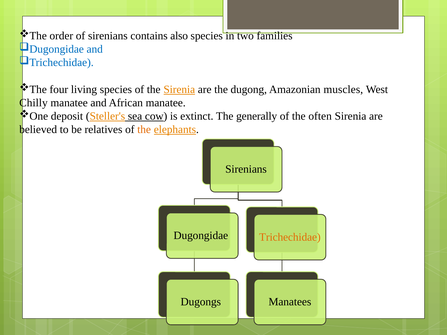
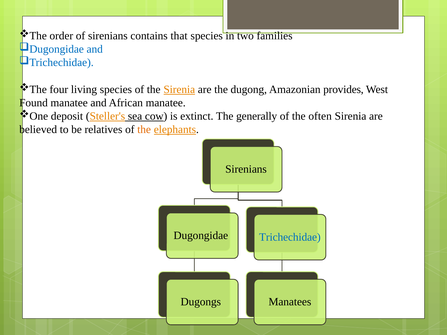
also: also -> that
muscles: muscles -> provides
Chilly: Chilly -> Found
Trichechidae colour: orange -> blue
